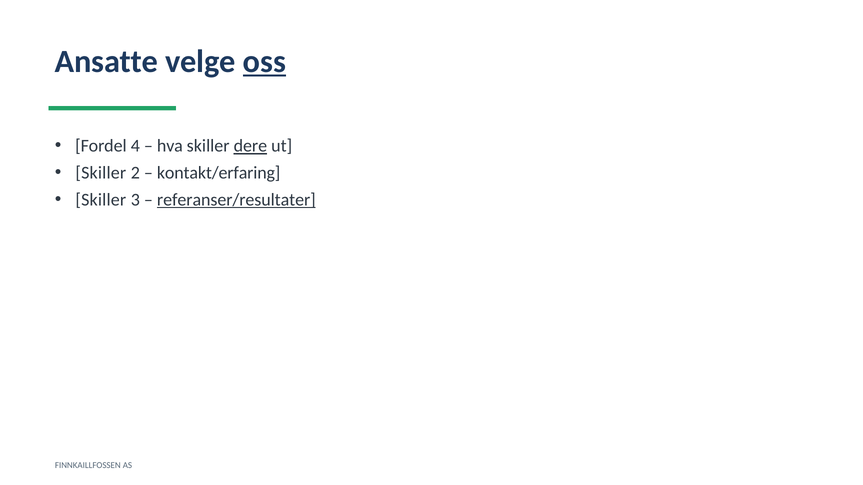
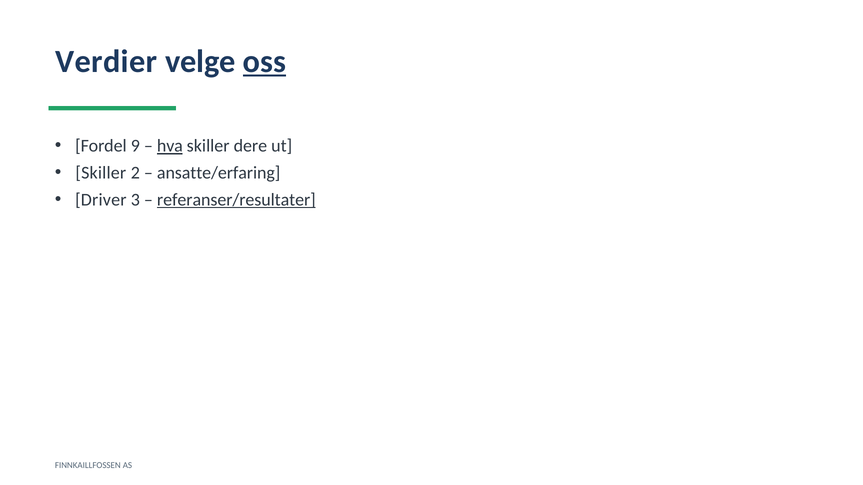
Ansatte: Ansatte -> Verdier
4: 4 -> 9
hva underline: none -> present
dere underline: present -> none
kontakt/erfaring: kontakt/erfaring -> ansatte/erfaring
Skiller at (101, 200): Skiller -> Driver
